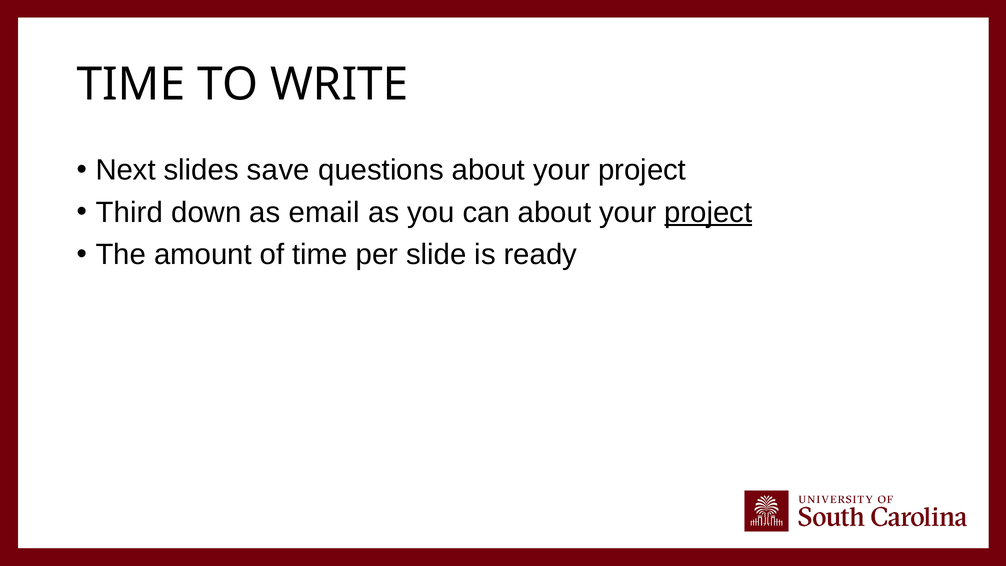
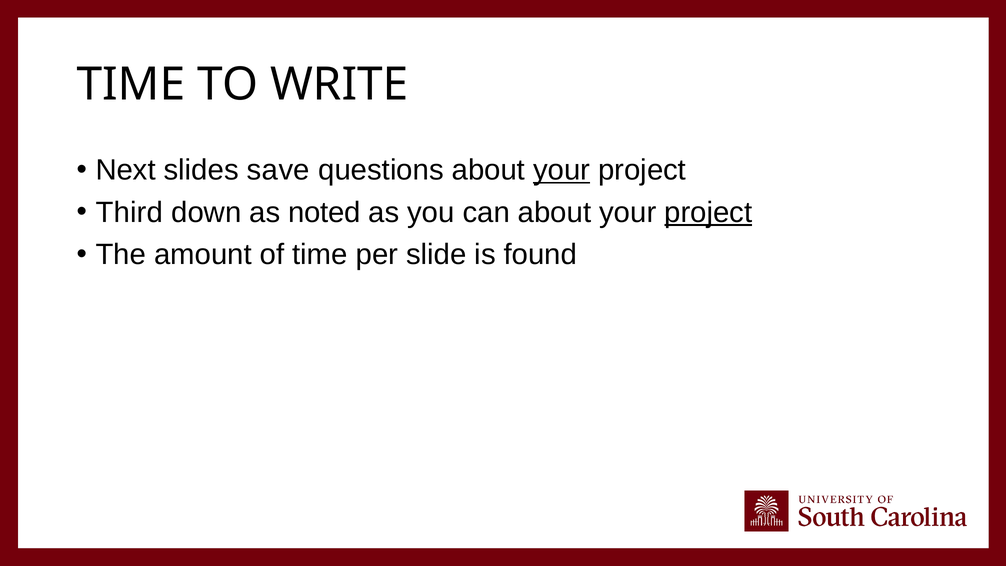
your at (562, 170) underline: none -> present
email: email -> noted
ready: ready -> found
